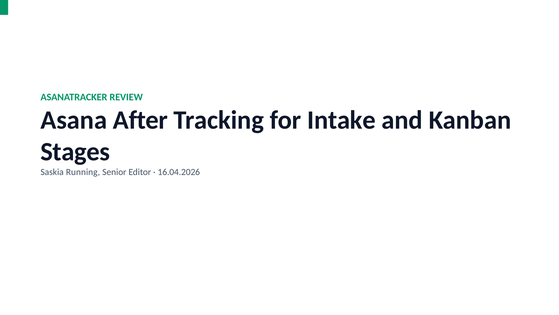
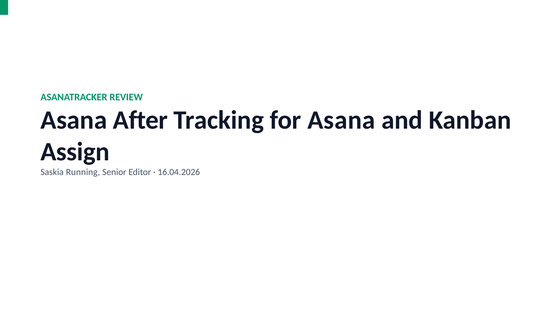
for Intake: Intake -> Asana
Stages: Stages -> Assign
